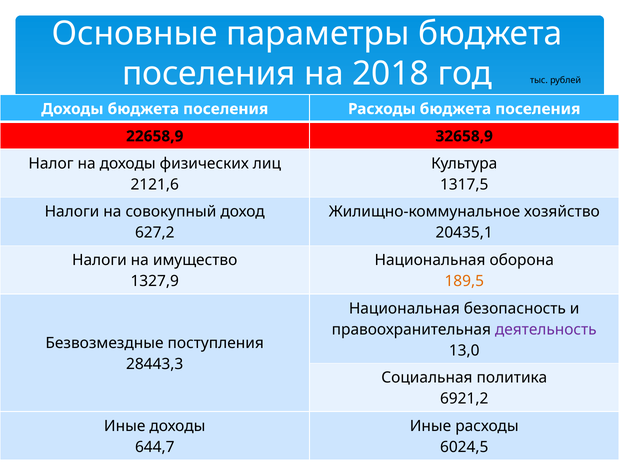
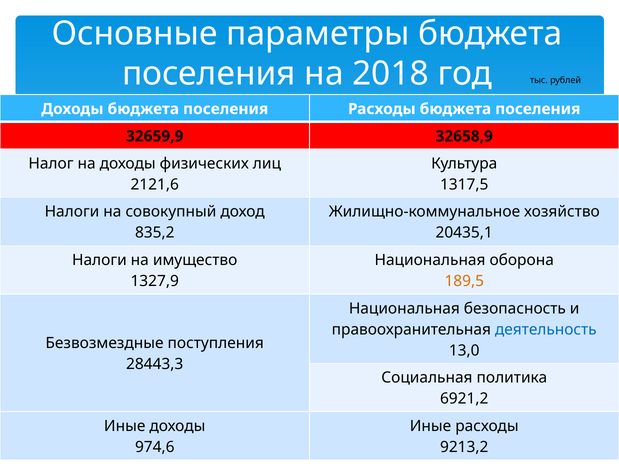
22658,9: 22658,9 -> 32659,9
627,2: 627,2 -> 835,2
деятельность colour: purple -> blue
644,7: 644,7 -> 974,6
6024,5: 6024,5 -> 9213,2
